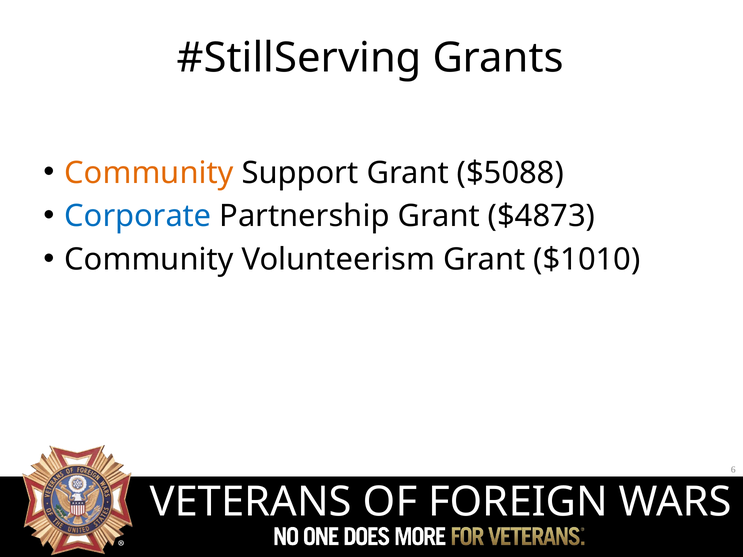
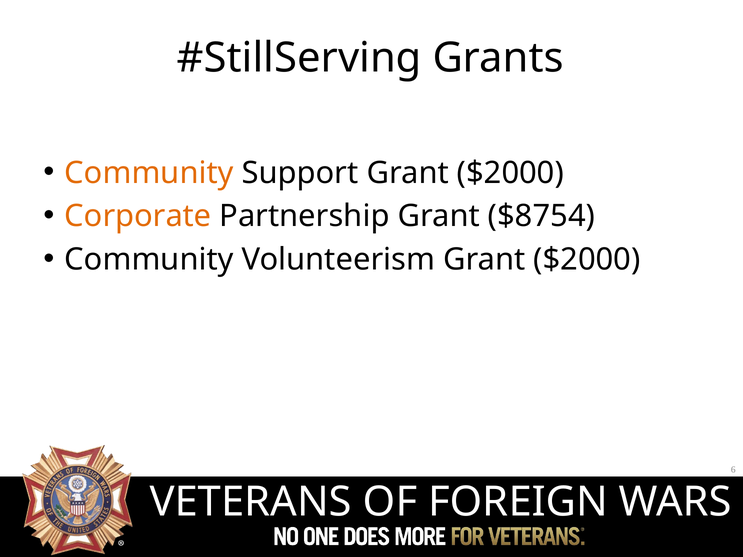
Support Grant $5088: $5088 -> $2000
Corporate colour: blue -> orange
$4873: $4873 -> $8754
Volunteerism Grant $1010: $1010 -> $2000
